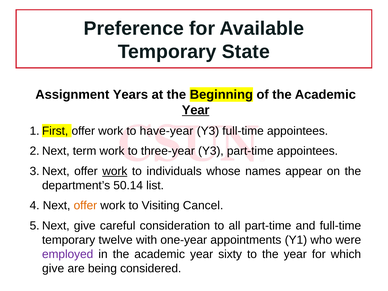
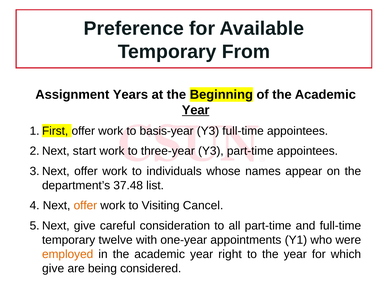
State: State -> From
have-year: have-year -> basis-year
term: term -> start
work at (115, 171) underline: present -> none
50.14: 50.14 -> 37.48
employed colour: purple -> orange
sixty: sixty -> right
